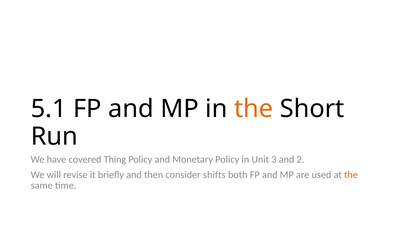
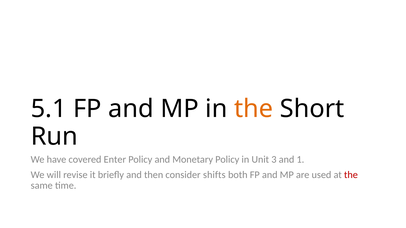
Thing: Thing -> Enter
2: 2 -> 1
the at (351, 175) colour: orange -> red
